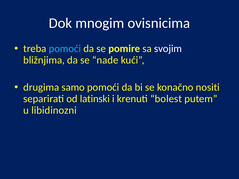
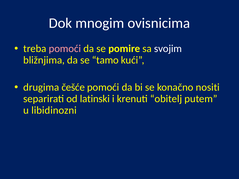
pomoći at (65, 49) colour: light blue -> pink
nade: nade -> tamo
samo: samo -> češće
bolest: bolest -> obitelj
